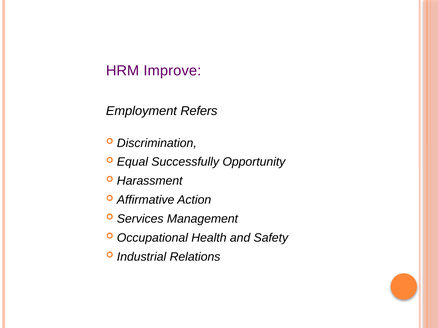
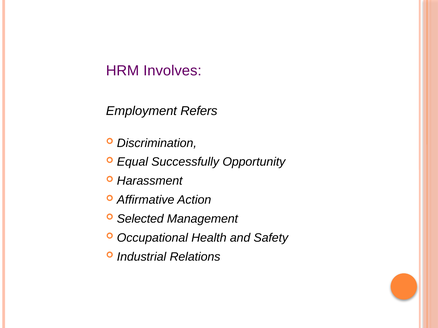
Improve: Improve -> Involves
Services: Services -> Selected
